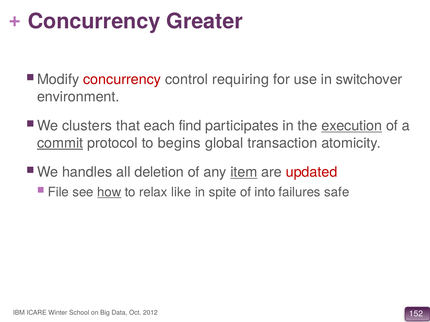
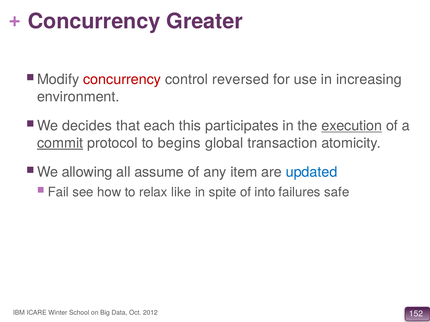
requiring: requiring -> reversed
switchover: switchover -> increasing
clusters: clusters -> decides
find: find -> this
handles: handles -> allowing
deletion: deletion -> assume
item underline: present -> none
updated colour: red -> blue
File: File -> Fail
how underline: present -> none
